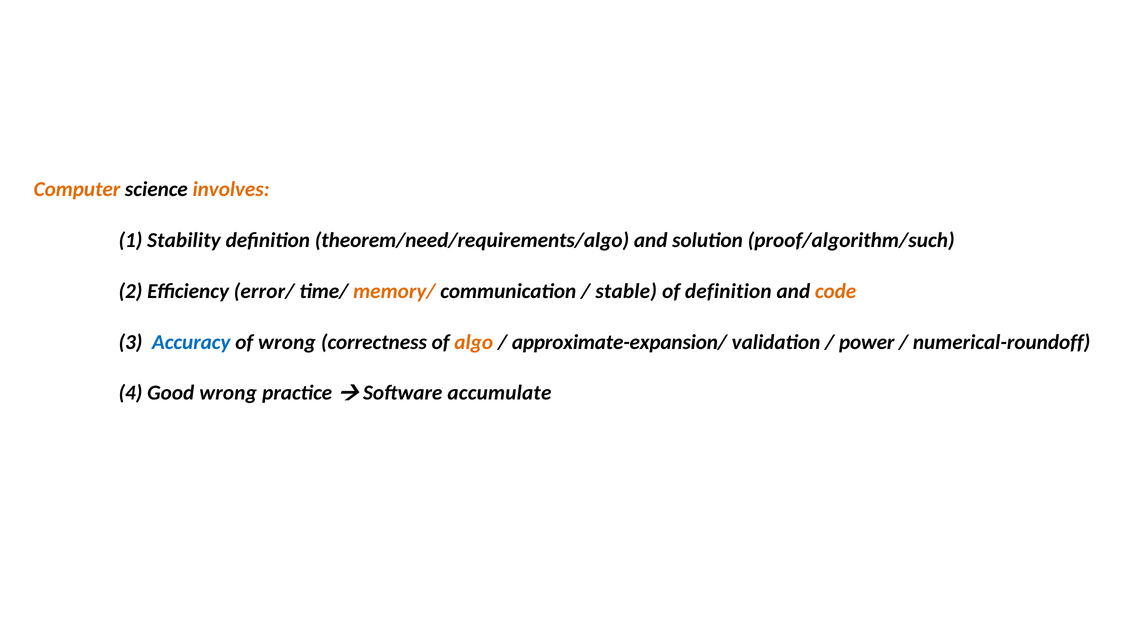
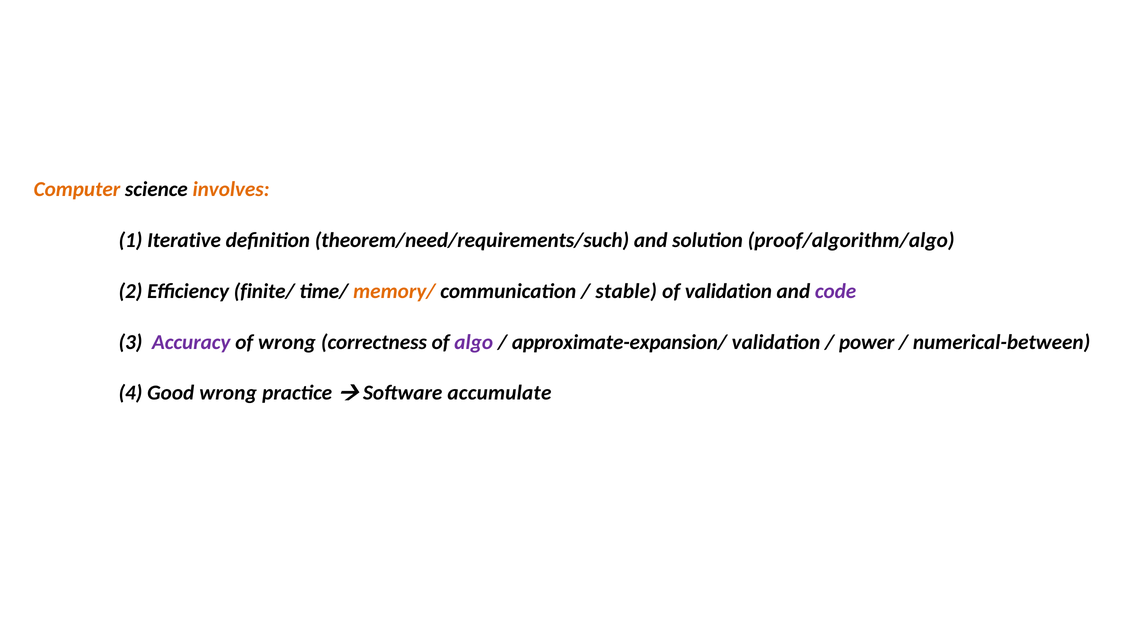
Stability: Stability -> Iterative
theorem/need/requirements/algo: theorem/need/requirements/algo -> theorem/need/requirements/such
proof/algorithm/such: proof/algorithm/such -> proof/algorithm/algo
error/: error/ -> finite/
of definition: definition -> validation
code colour: orange -> purple
Accuracy colour: blue -> purple
algo colour: orange -> purple
numerical-roundoff: numerical-roundoff -> numerical-between
